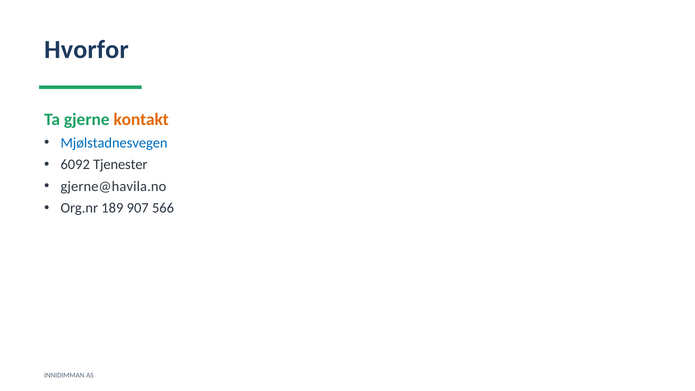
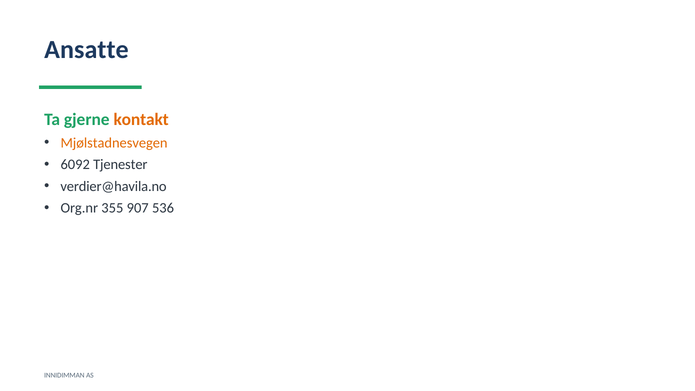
Hvorfor: Hvorfor -> Ansatte
Mjølstadnesvegen colour: blue -> orange
gjerne@havila.no: gjerne@havila.no -> verdier@havila.no
189: 189 -> 355
566: 566 -> 536
